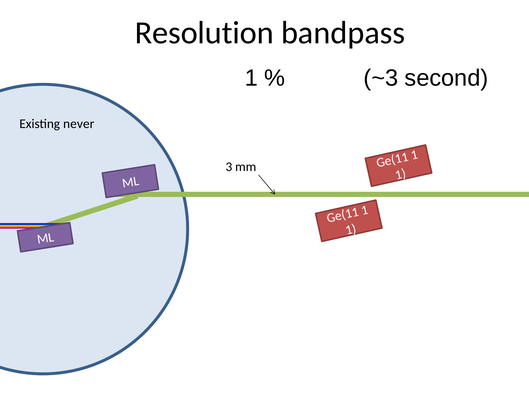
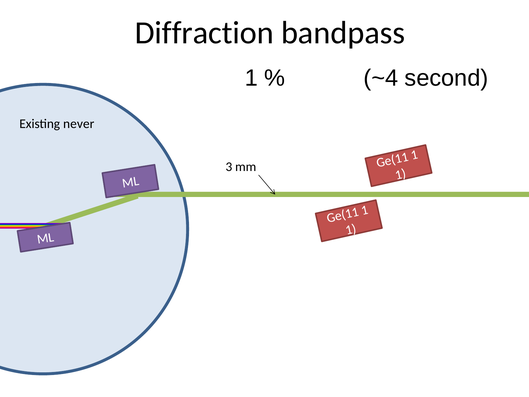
Resolution: Resolution -> Diffraction
~3: ~3 -> ~4
